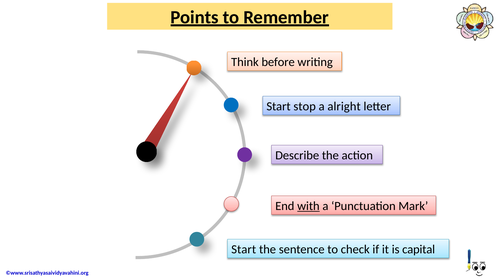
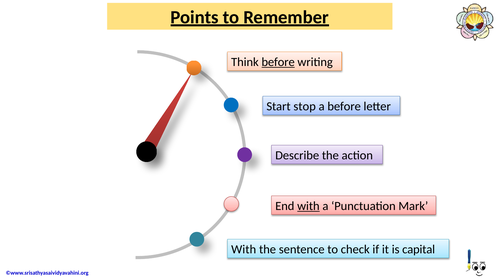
before at (278, 62) underline: none -> present
a alright: alright -> before
Start at (244, 249): Start -> With
